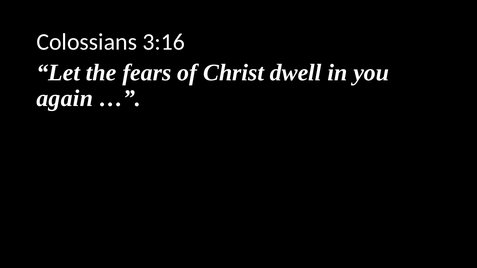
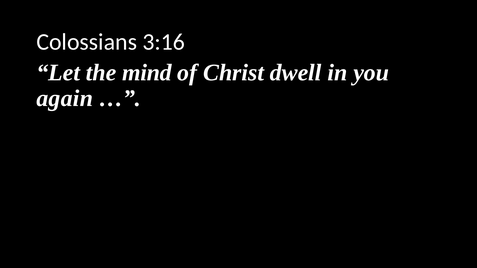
fears: fears -> mind
